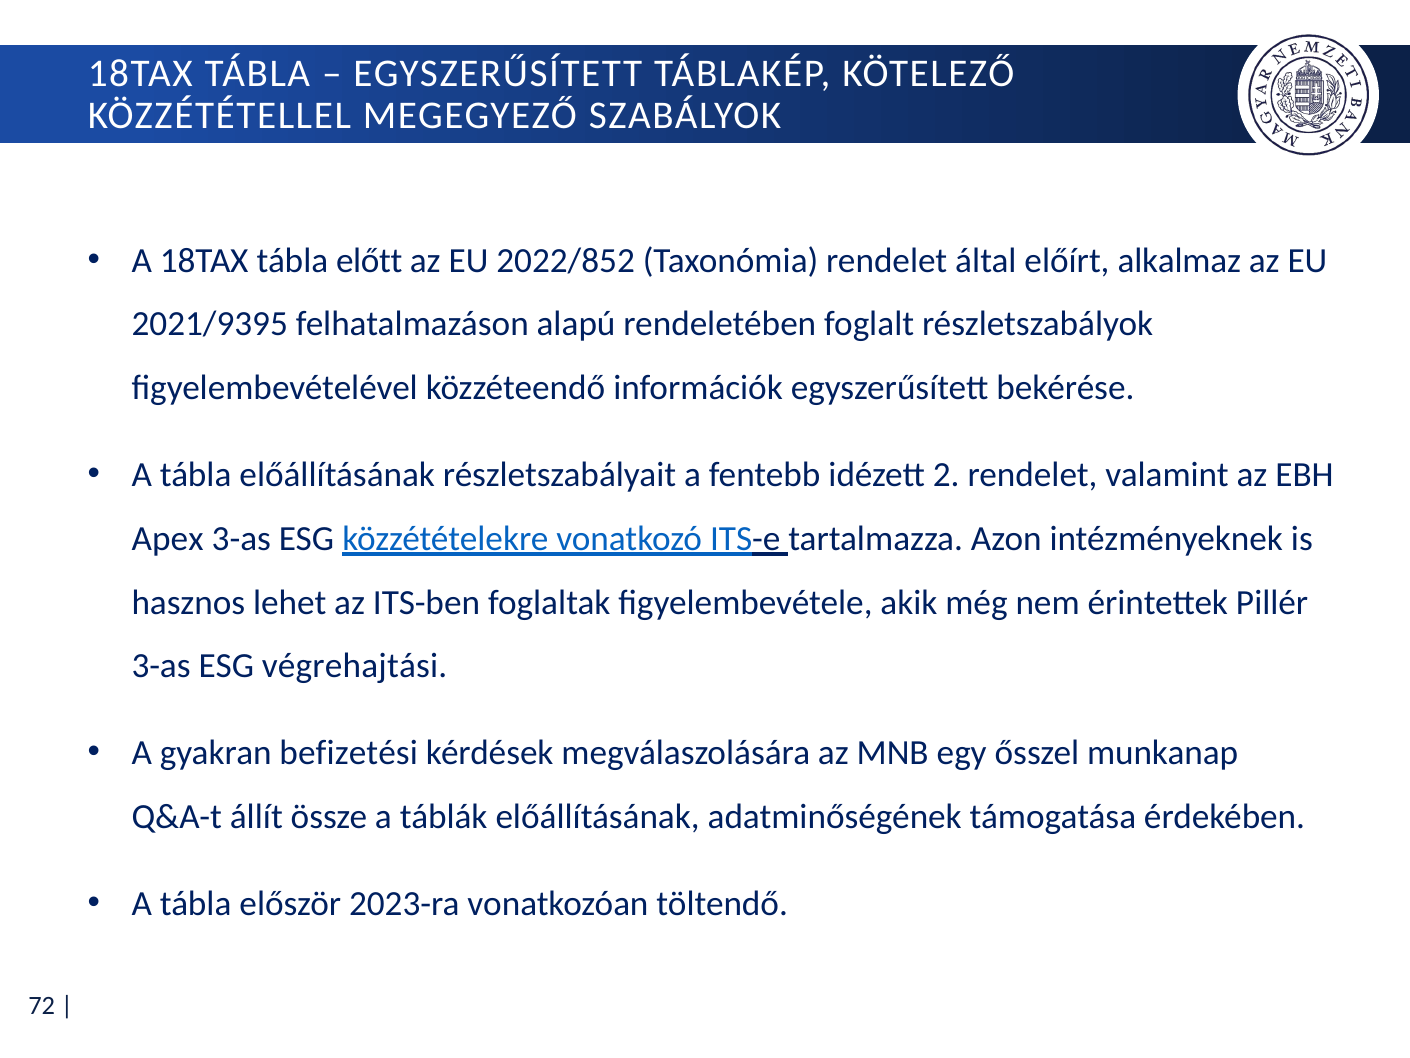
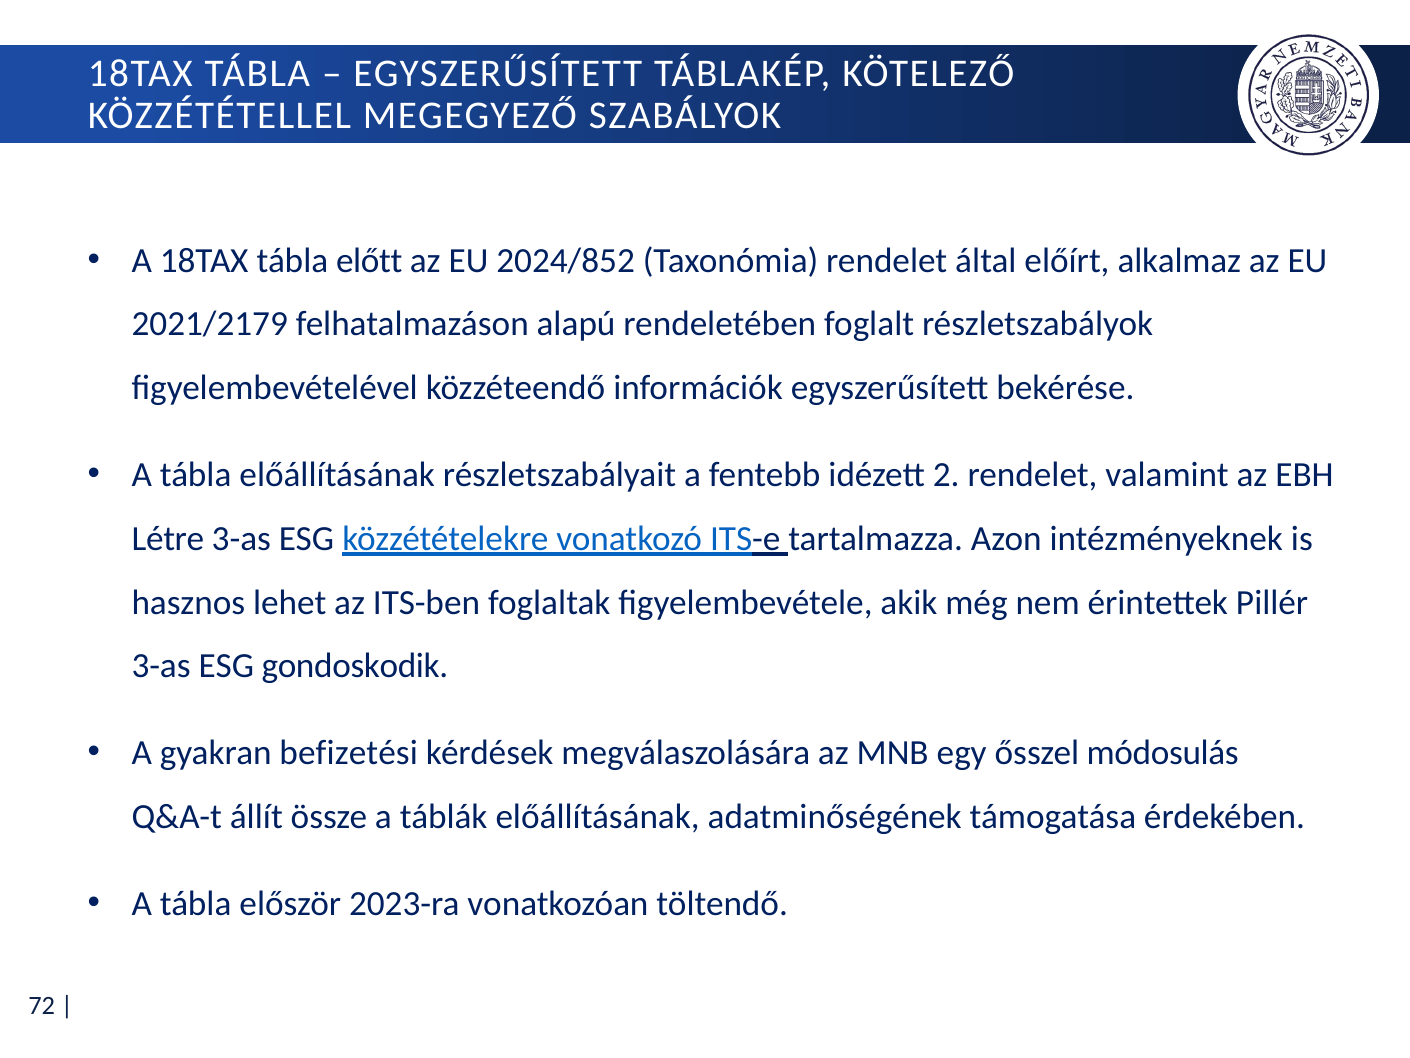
2022/852: 2022/852 -> 2024/852
2021/9395: 2021/9395 -> 2021/2179
Apex: Apex -> Létre
végrehajtási: végrehajtási -> gondoskodik
munkanap: munkanap -> módosulás
